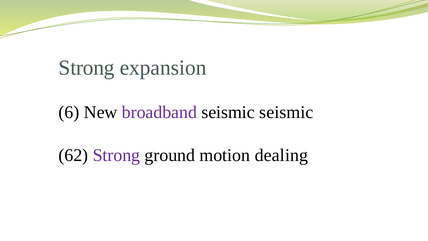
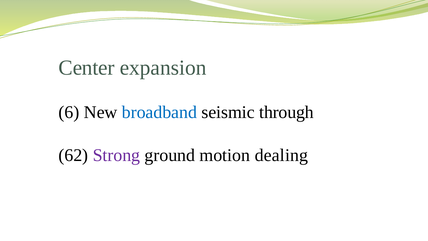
Strong at (87, 68): Strong -> Center
broadband colour: purple -> blue
seismic seismic: seismic -> through
